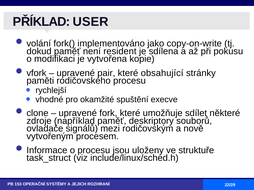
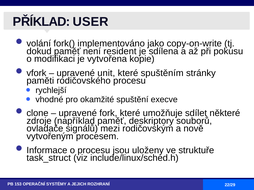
pair: pair -> unit
obsahující: obsahující -> spuštěním
